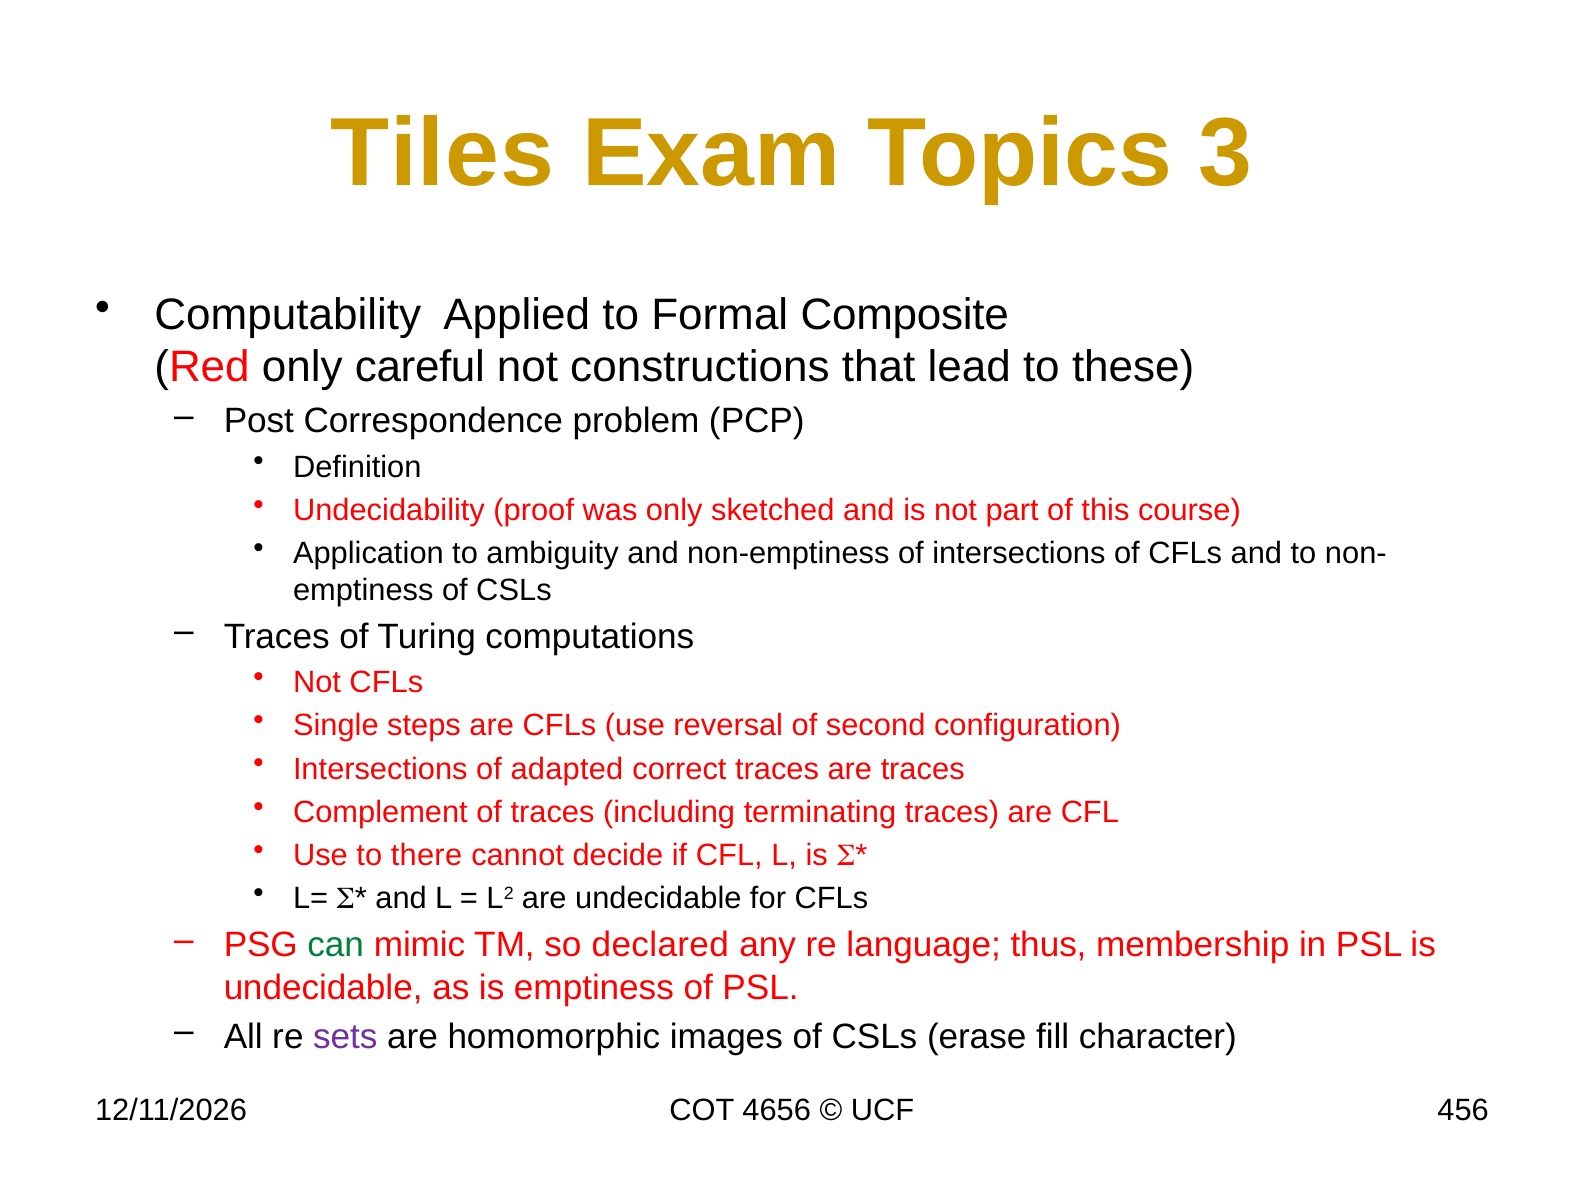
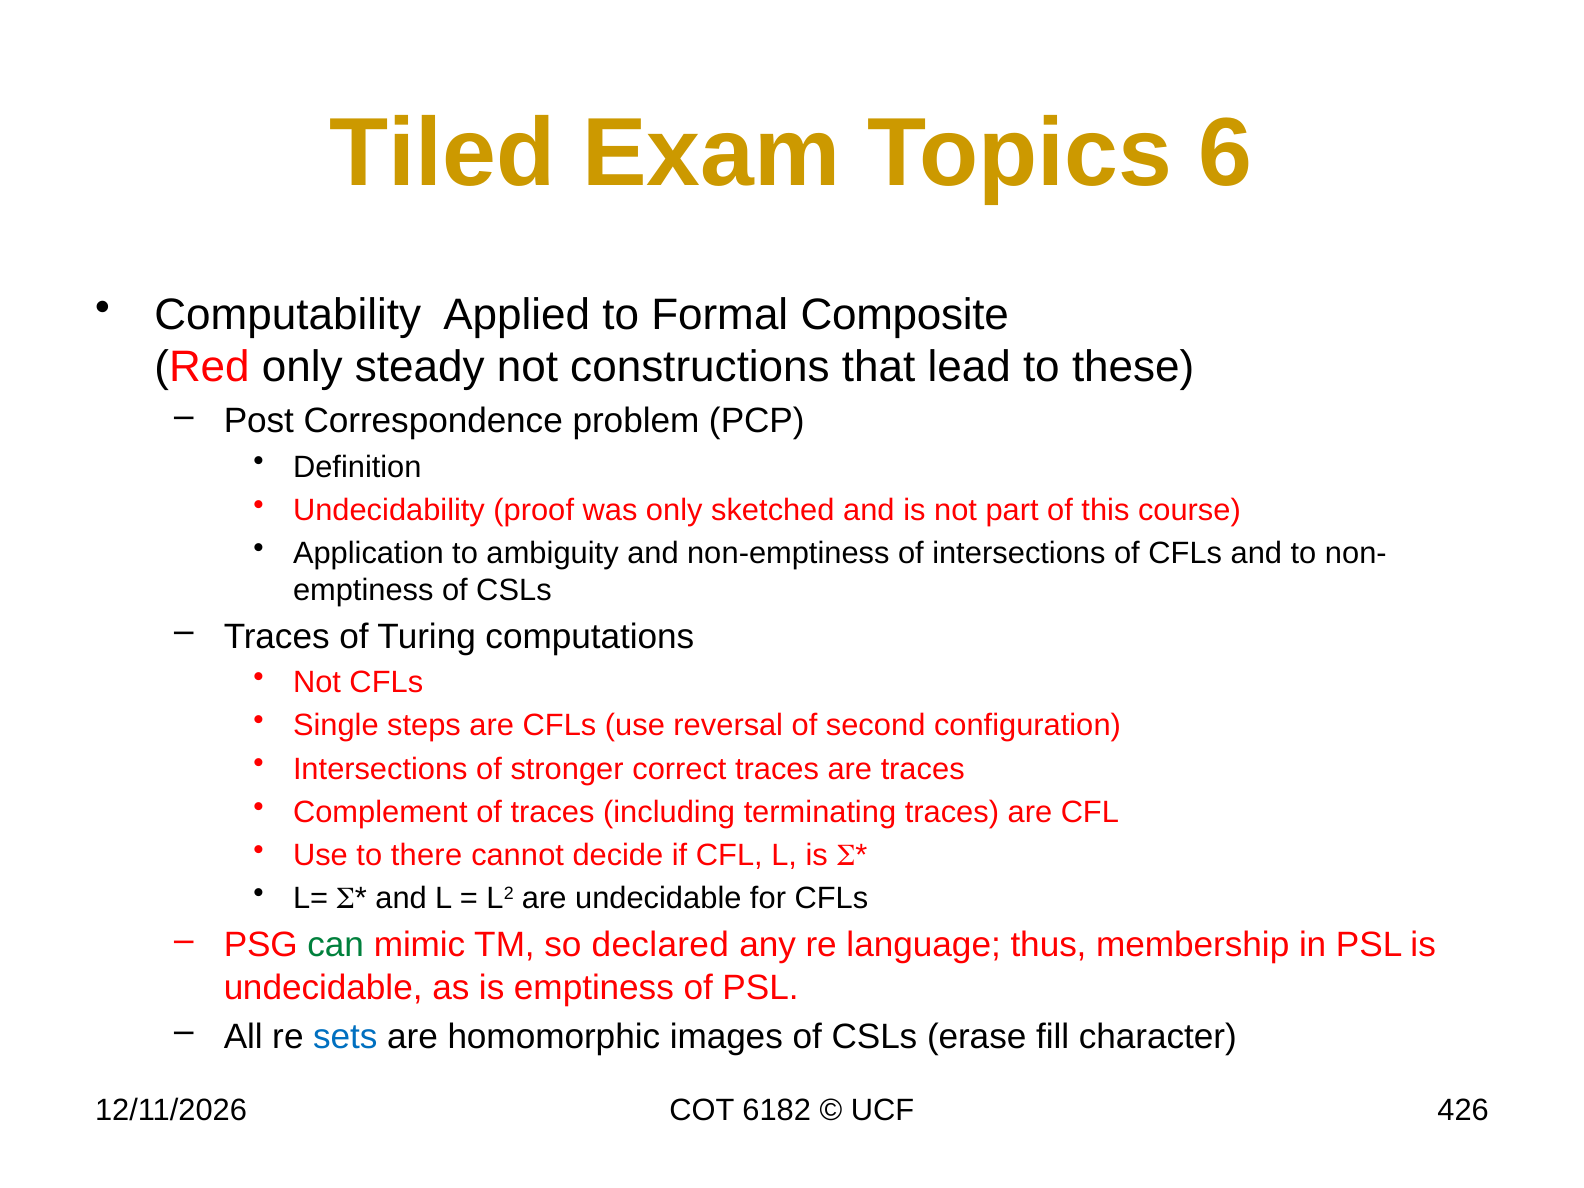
Tiles: Tiles -> Tiled
3: 3 -> 6
careful: careful -> steady
adapted: adapted -> stronger
sets colour: purple -> blue
4656: 4656 -> 6182
456: 456 -> 426
